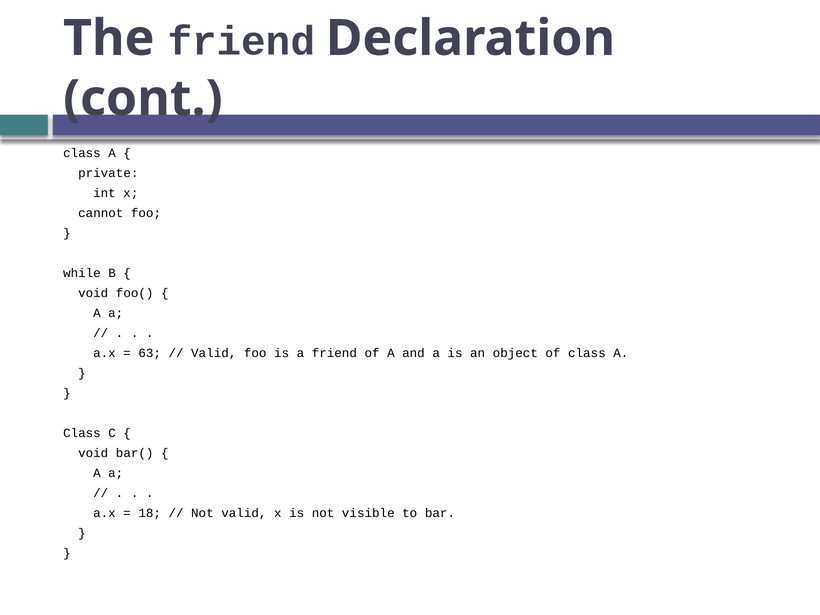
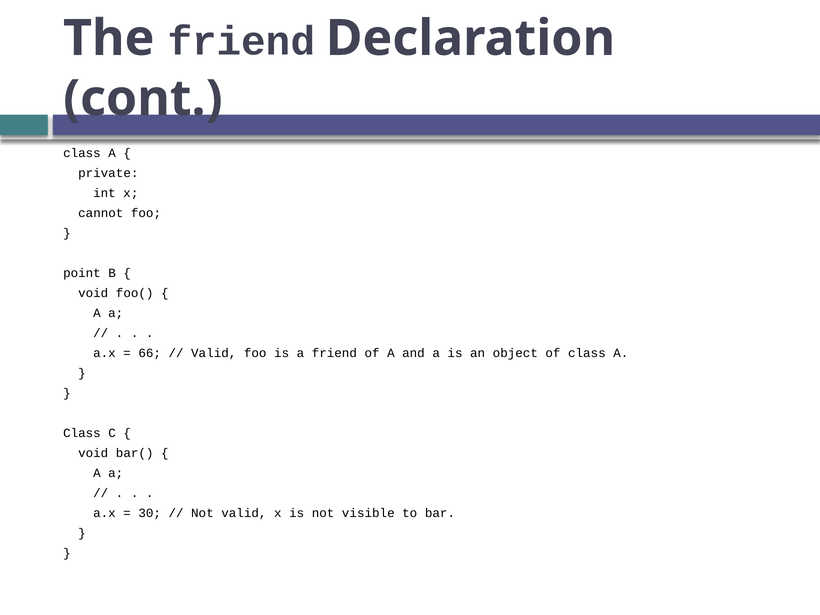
while: while -> point
63: 63 -> 66
18: 18 -> 30
